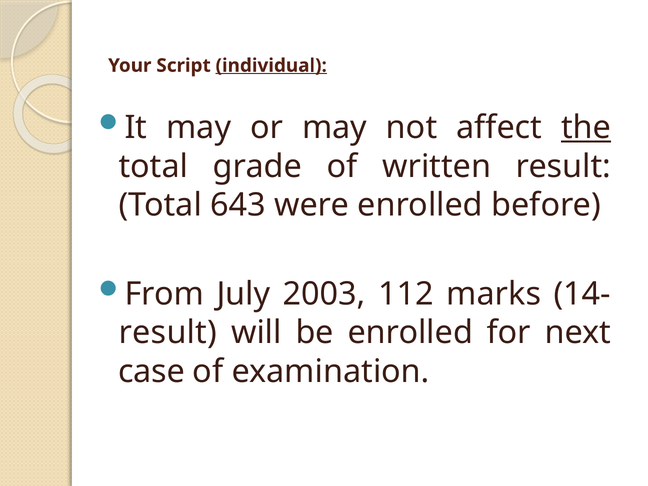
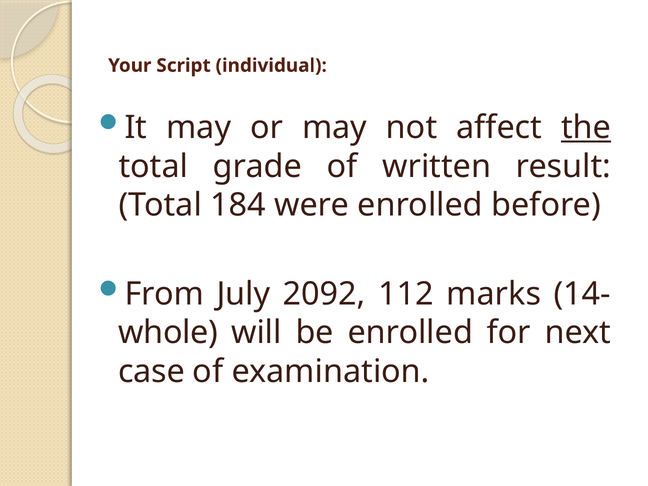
individual underline: present -> none
643: 643 -> 184
2003: 2003 -> 2092
result at (168, 333): result -> whole
